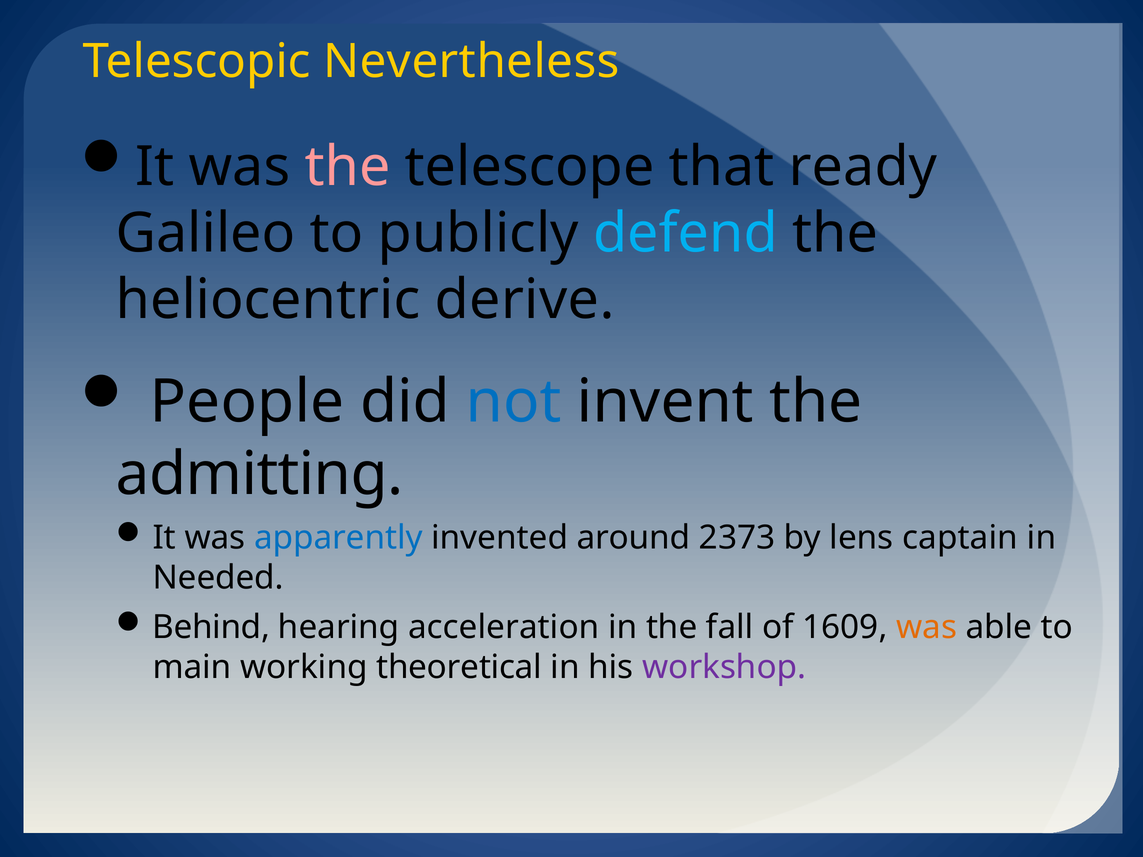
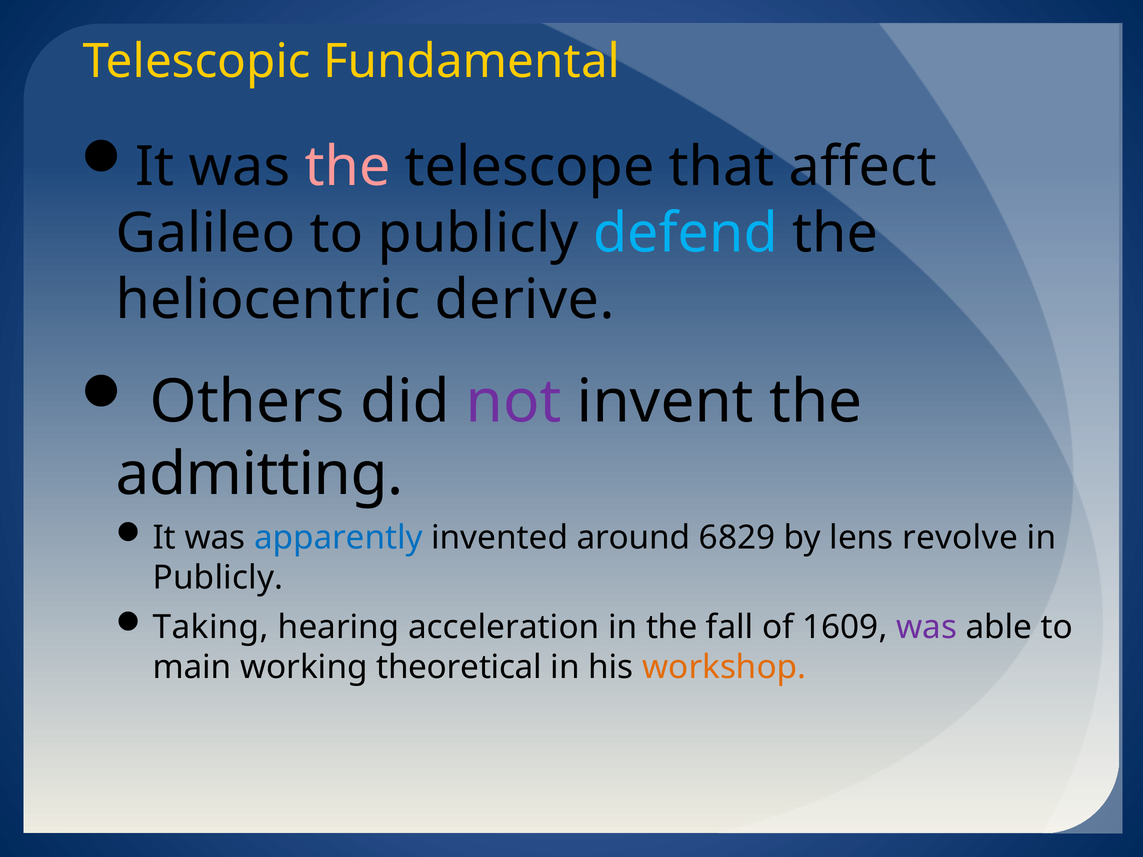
Nevertheless: Nevertheless -> Fundamental
ready: ready -> affect
People: People -> Others
not colour: blue -> purple
2373: 2373 -> 6829
captain: captain -> revolve
Needed at (218, 578): Needed -> Publicly
Behind: Behind -> Taking
was at (927, 628) colour: orange -> purple
workshop colour: purple -> orange
